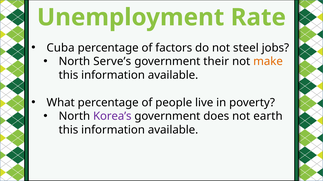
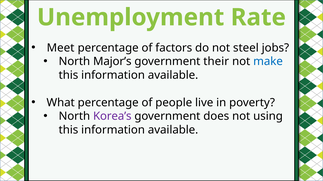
Cuba: Cuba -> Meet
Serve’s: Serve’s -> Major’s
make colour: orange -> blue
earth: earth -> using
